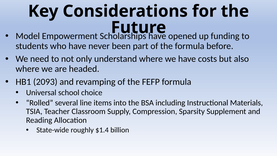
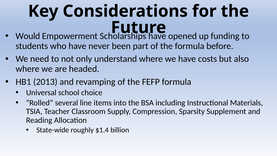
Model: Model -> Would
2093: 2093 -> 2013
